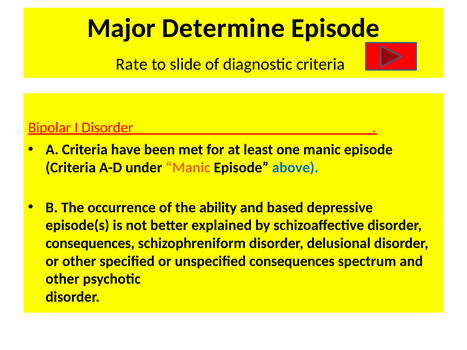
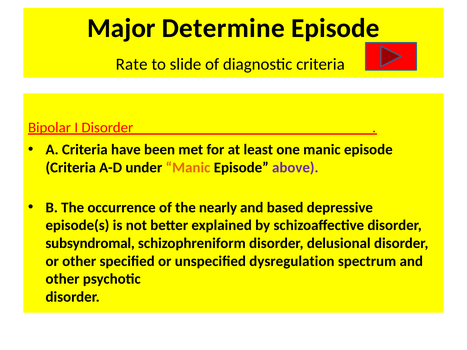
above colour: blue -> purple
ability: ability -> nearly
consequences at (90, 243): consequences -> subsyndromal
unspecified consequences: consequences -> dysregulation
